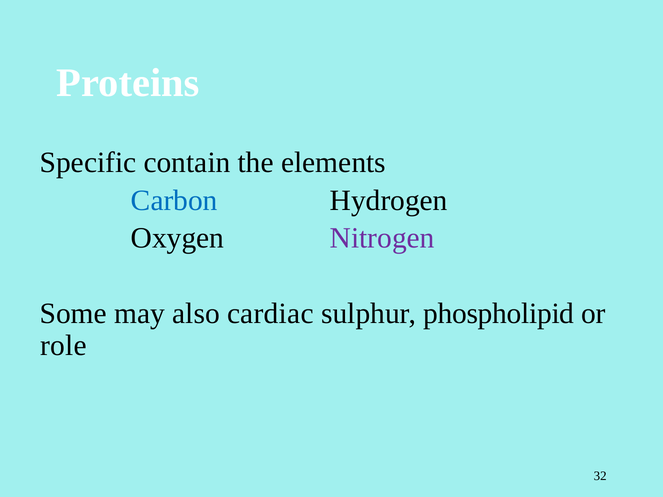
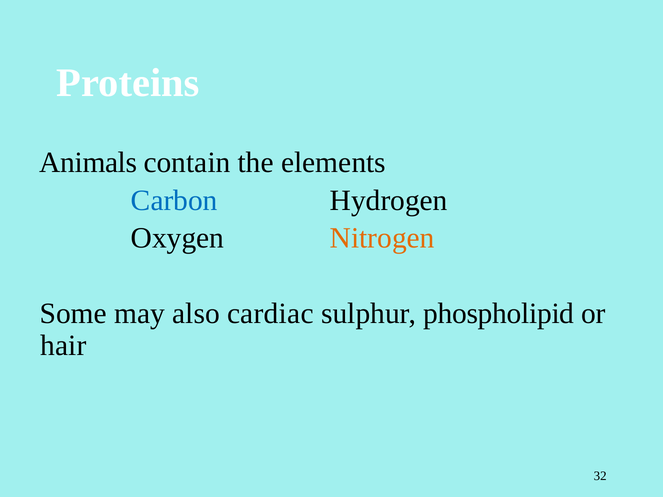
Specific: Specific -> Animals
Nitrogen colour: purple -> orange
role: role -> hair
